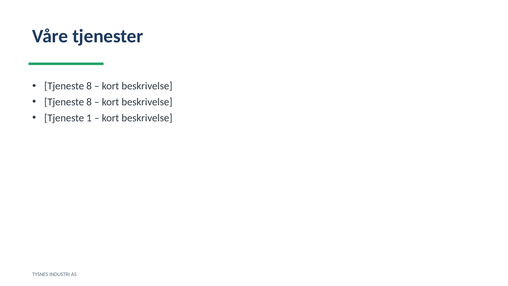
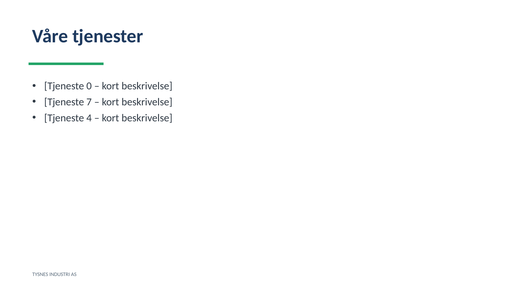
8 at (89, 86): 8 -> 0
8 at (89, 102): 8 -> 7
1: 1 -> 4
